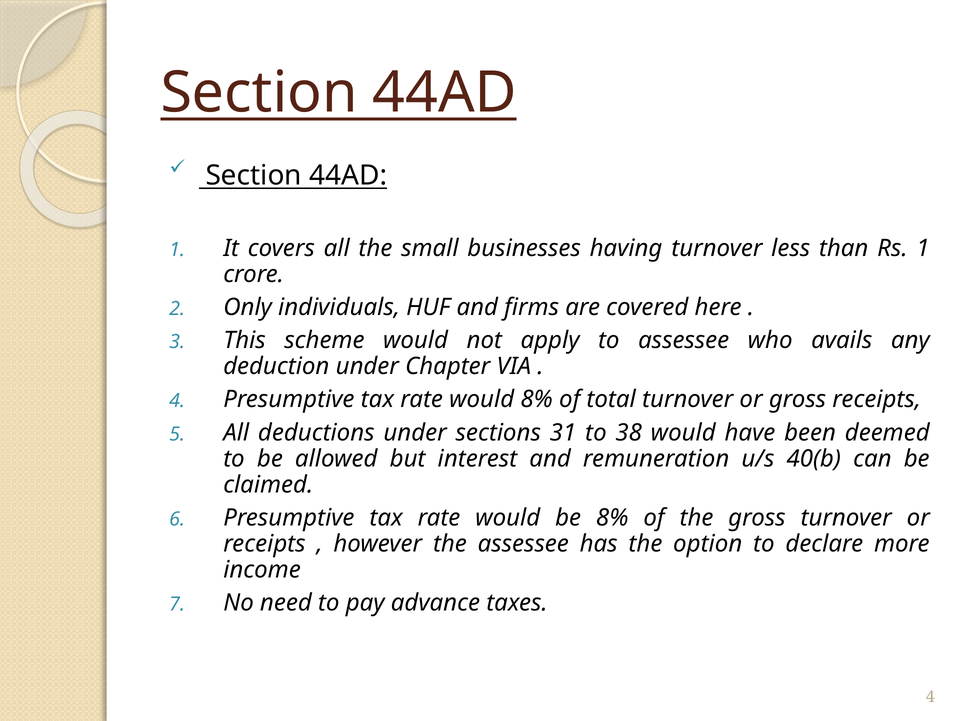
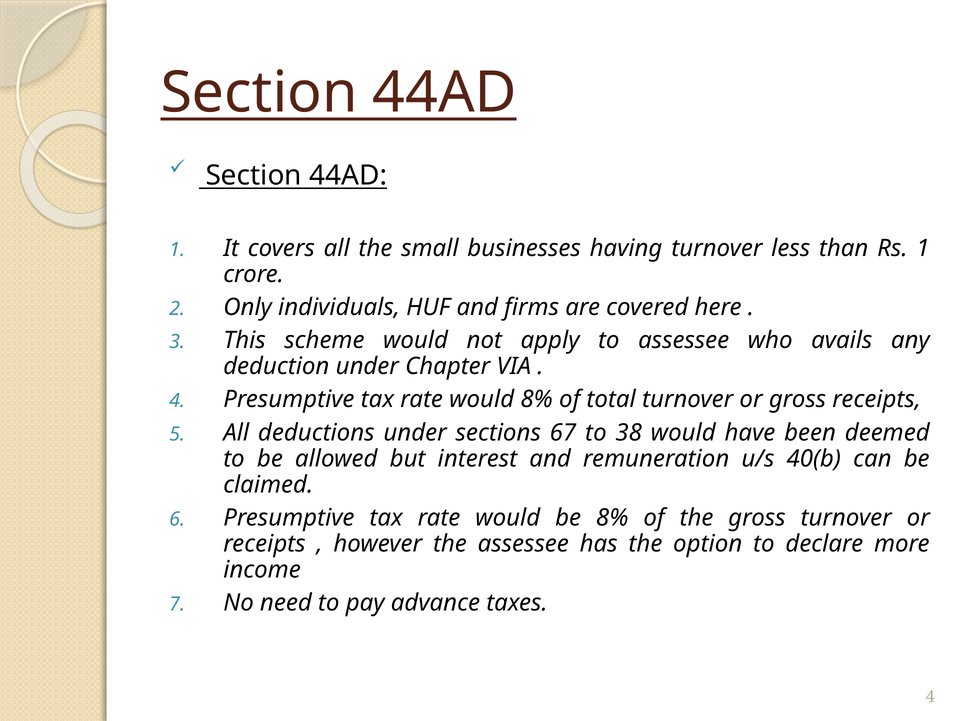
31: 31 -> 67
